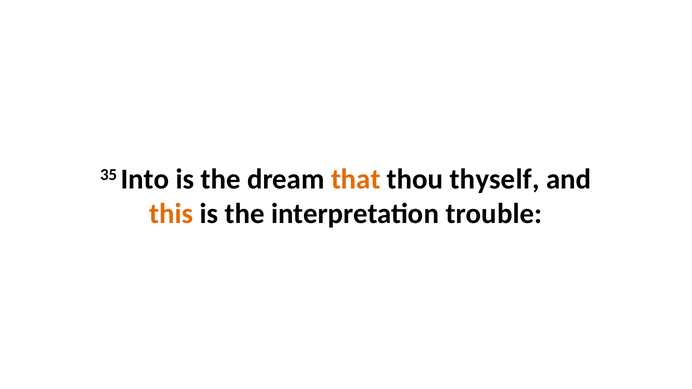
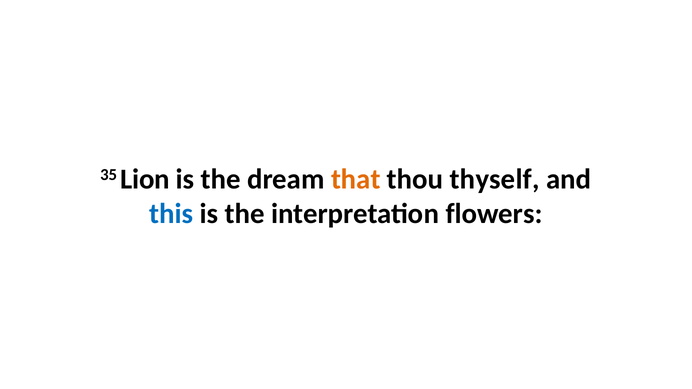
Into: Into -> Lion
this colour: orange -> blue
trouble: trouble -> flowers
